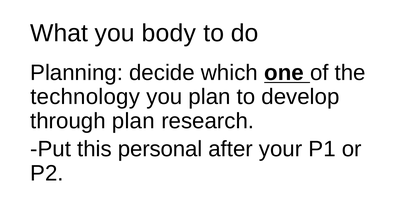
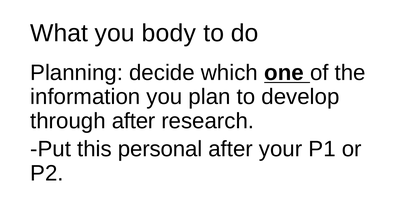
technology: technology -> information
through plan: plan -> after
